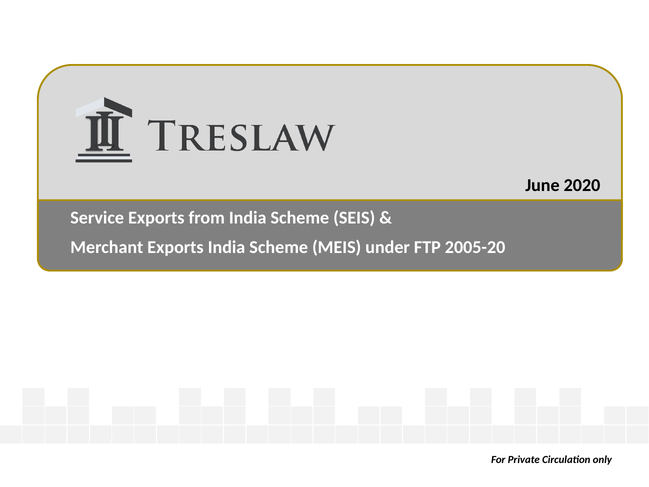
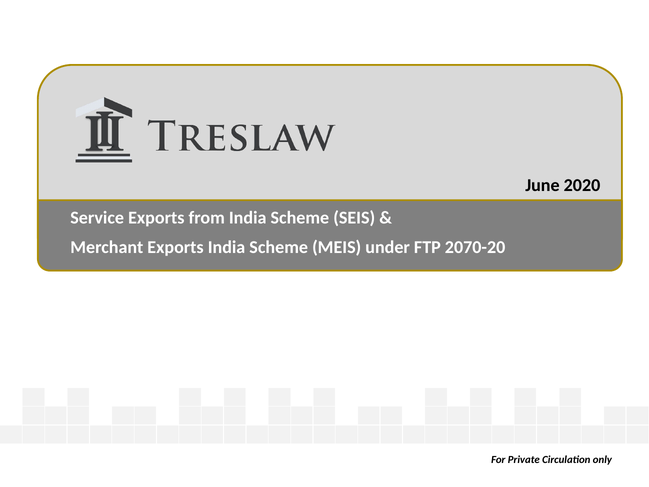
2005-20: 2005-20 -> 2070-20
